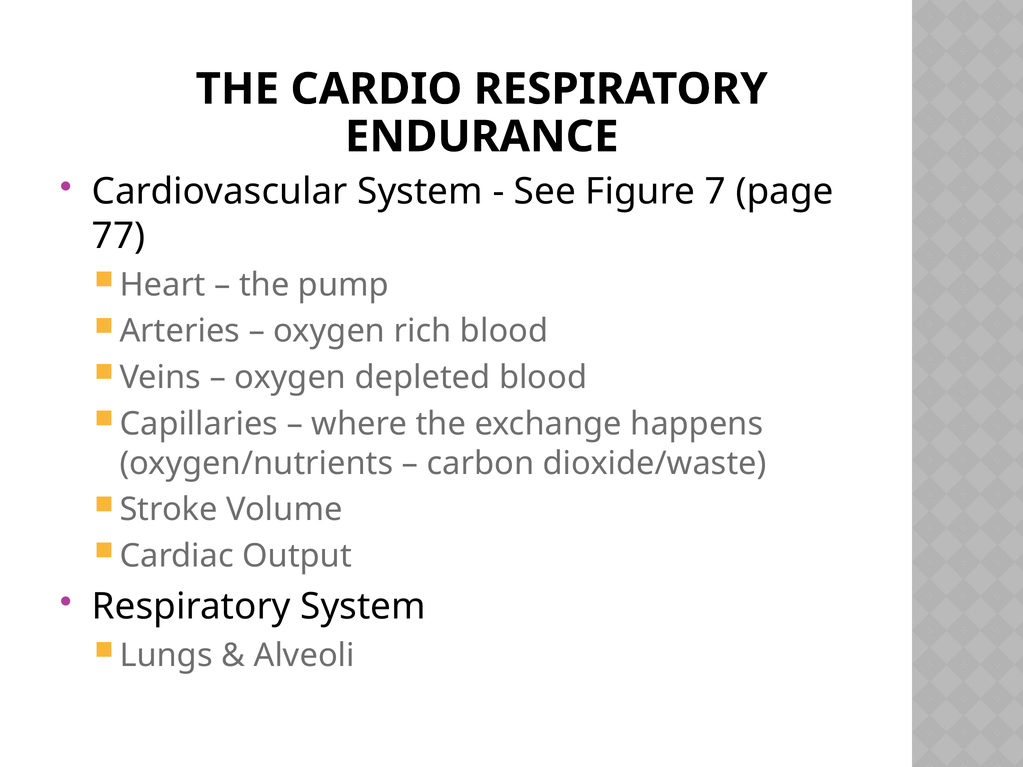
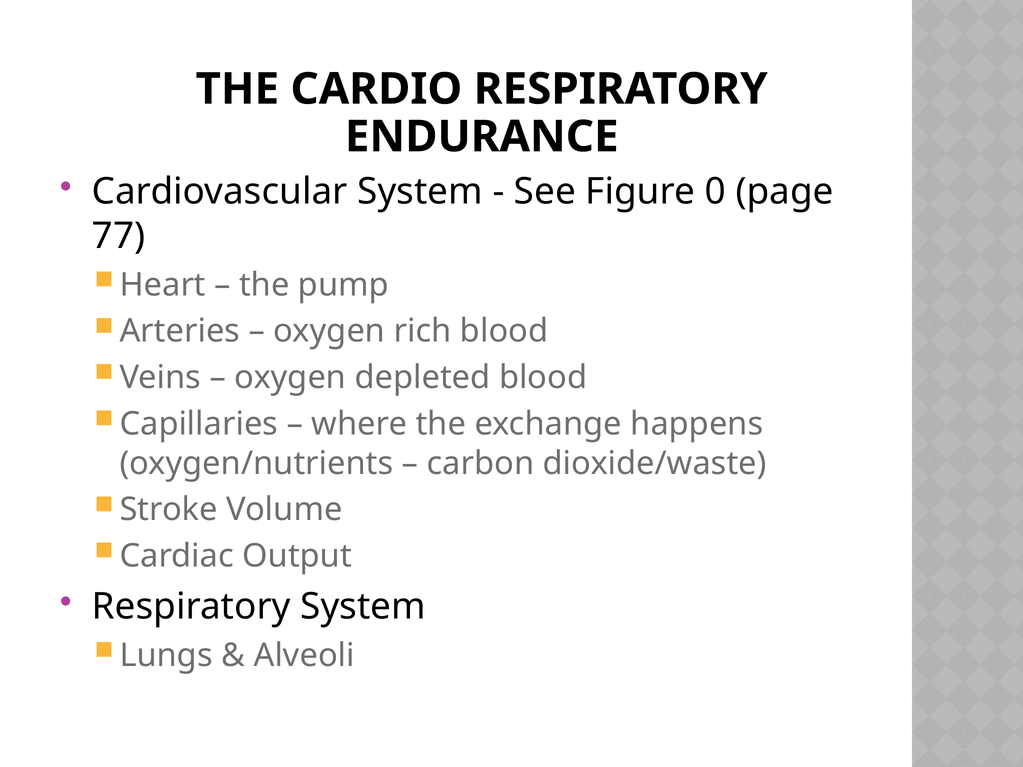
7: 7 -> 0
